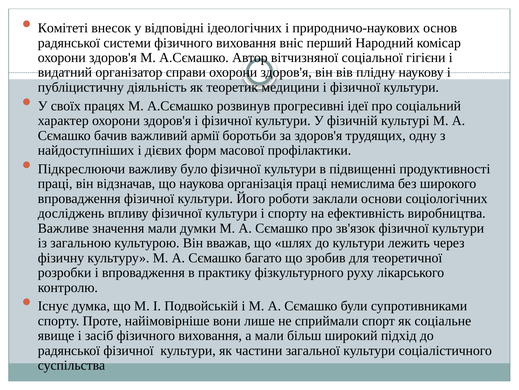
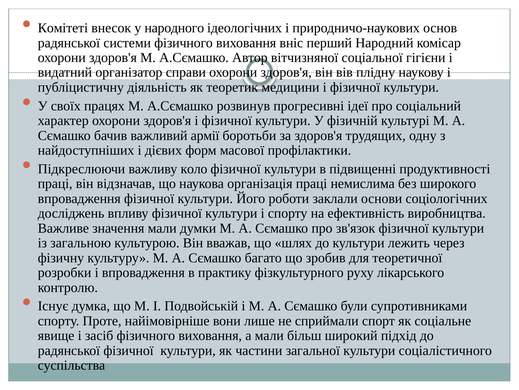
відповідні: відповідні -> народного
було: було -> коло
